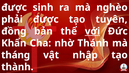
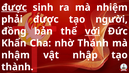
được at (14, 7) underline: none -> present
nghèo: nghèo -> nhiệm
tuyên: tuyên -> người
tháng: tháng -> nhậm
